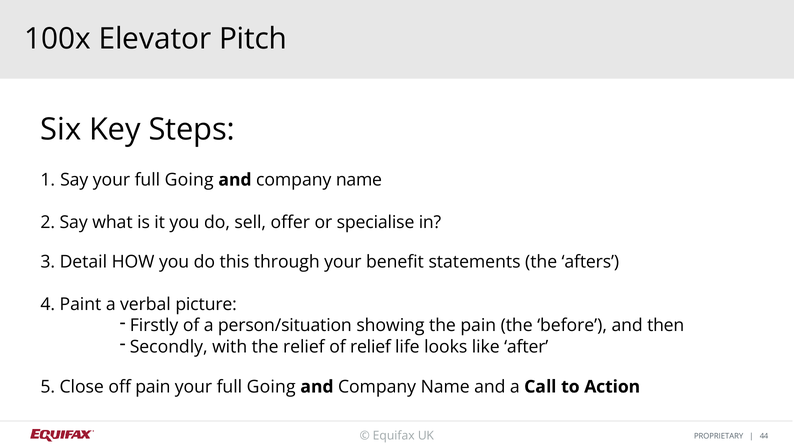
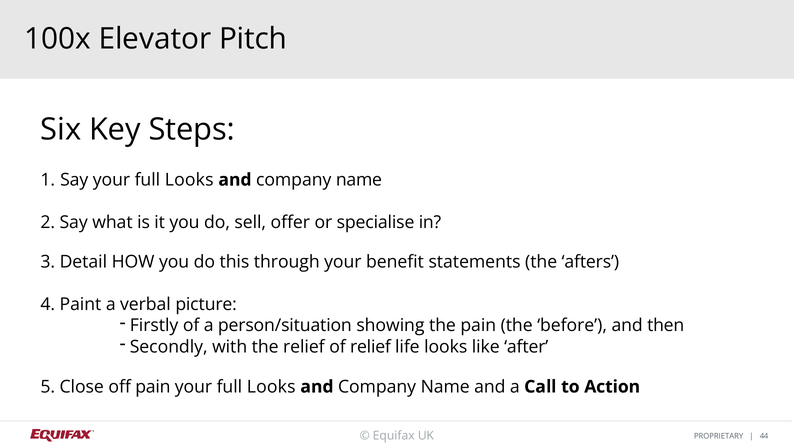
Say your full Going: Going -> Looks
Going at (271, 386): Going -> Looks
